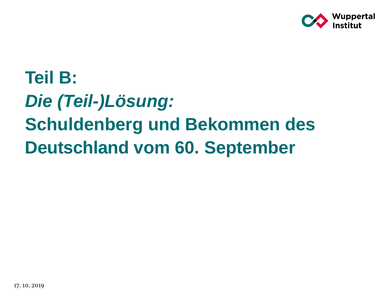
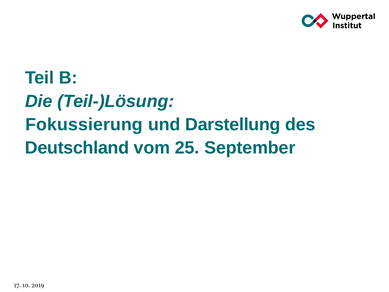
Schuldenberg: Schuldenberg -> Fokussierung
Bekommen: Bekommen -> Darstellung
60: 60 -> 25
